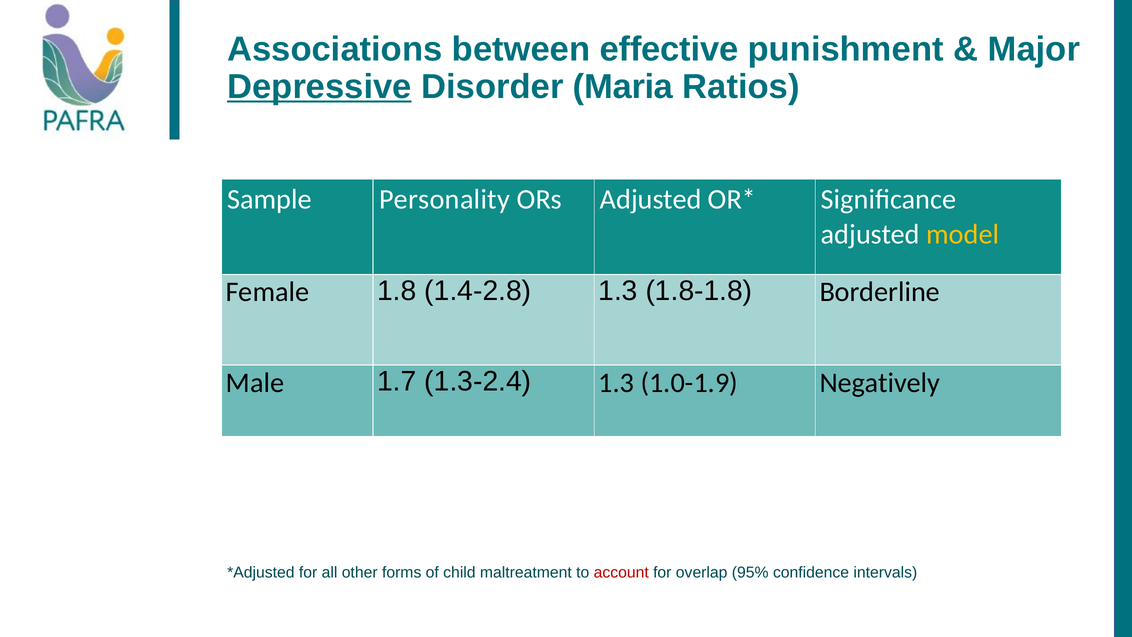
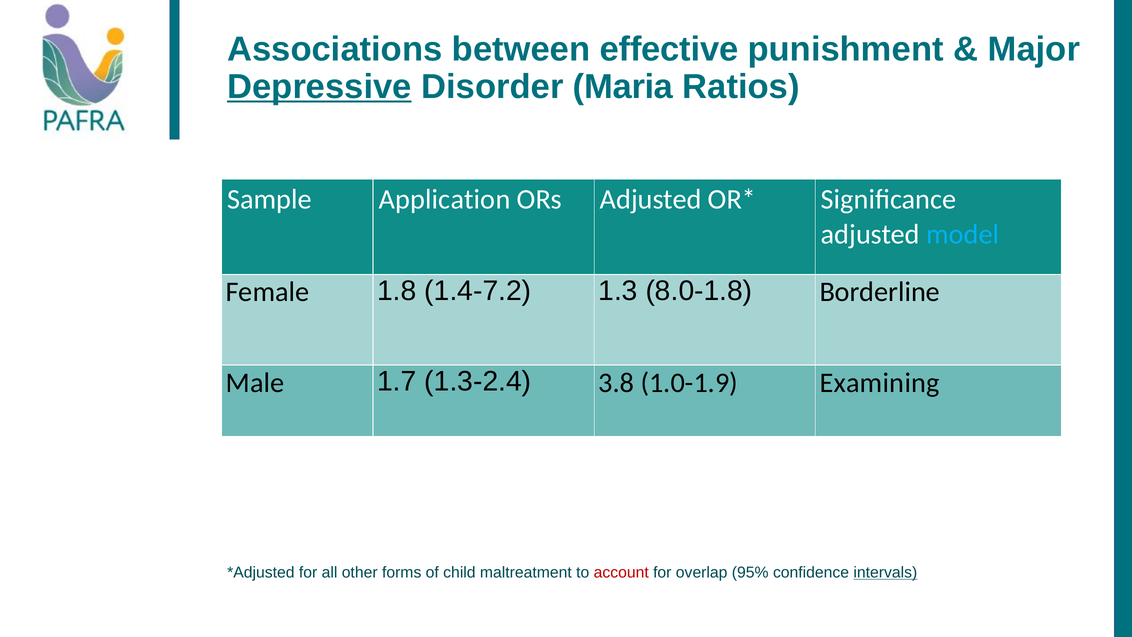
Personality: Personality -> Application
model colour: yellow -> light blue
1.4-2.8: 1.4-2.8 -> 1.4-7.2
1.8-1.8: 1.8-1.8 -> 8.0-1.8
1.3-2.4 1.3: 1.3 -> 3.8
Negatively: Negatively -> Examining
intervals underline: none -> present
